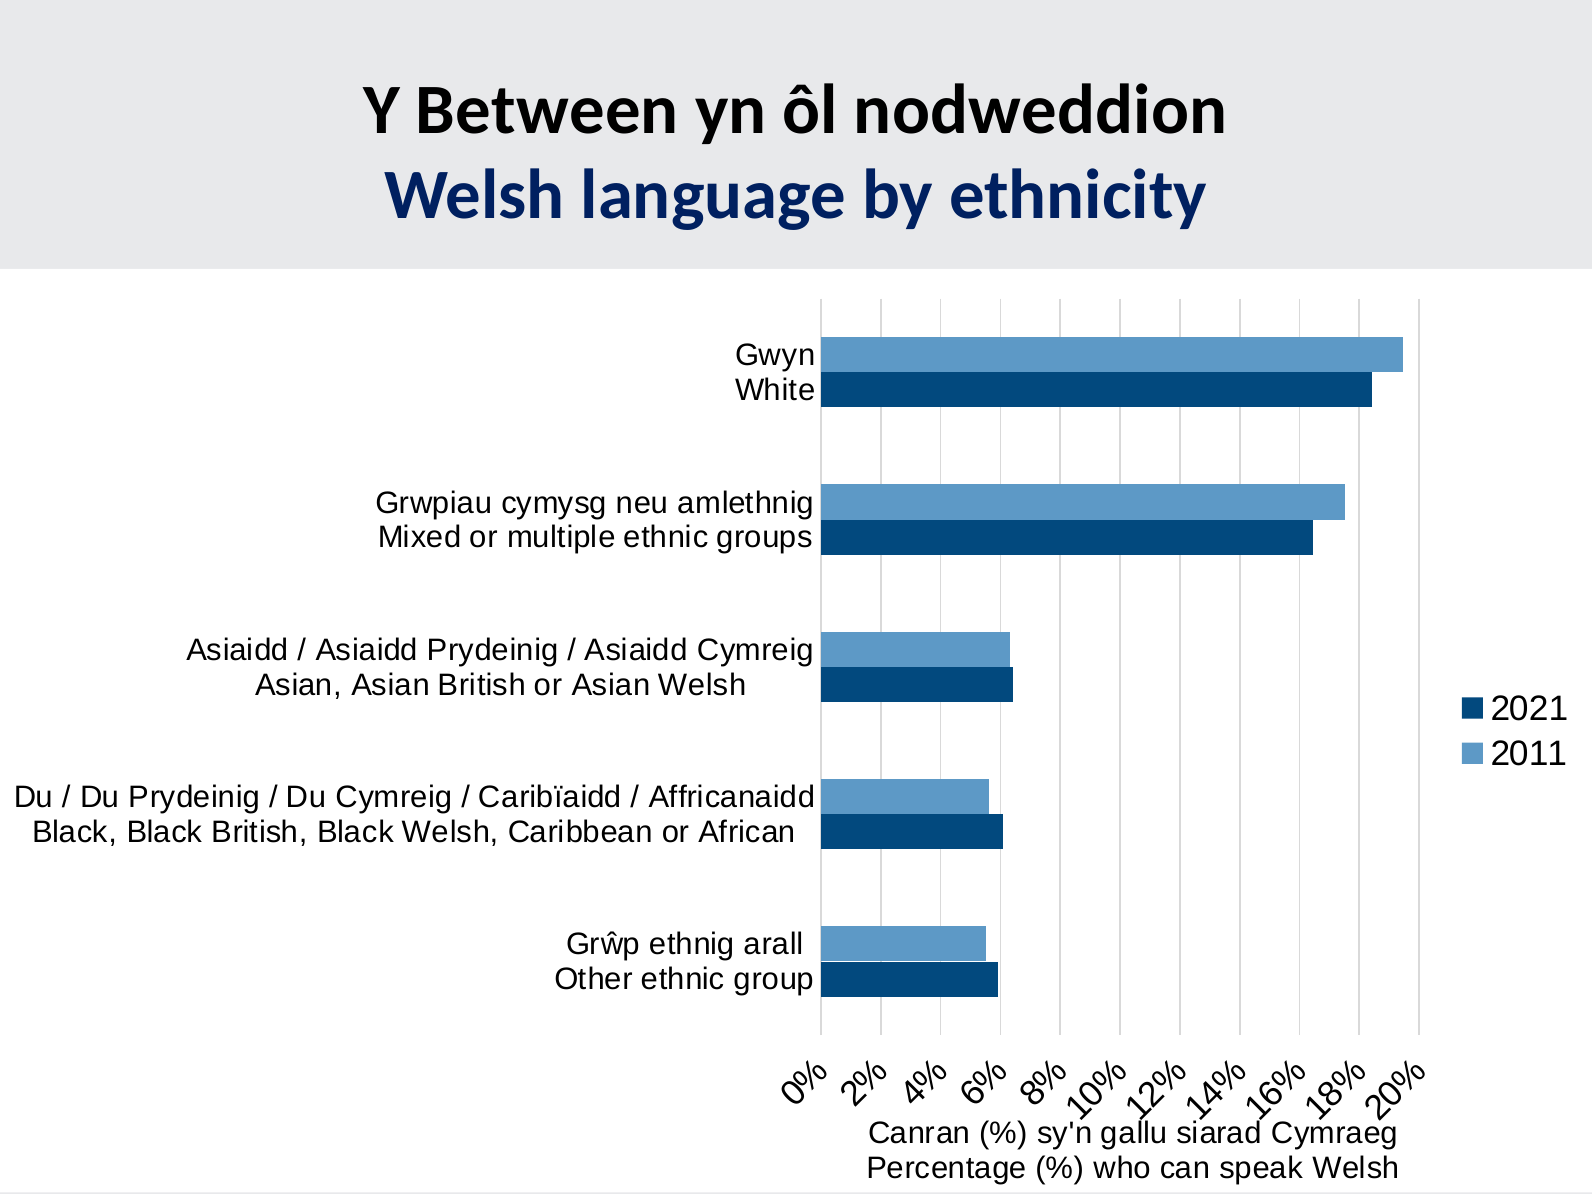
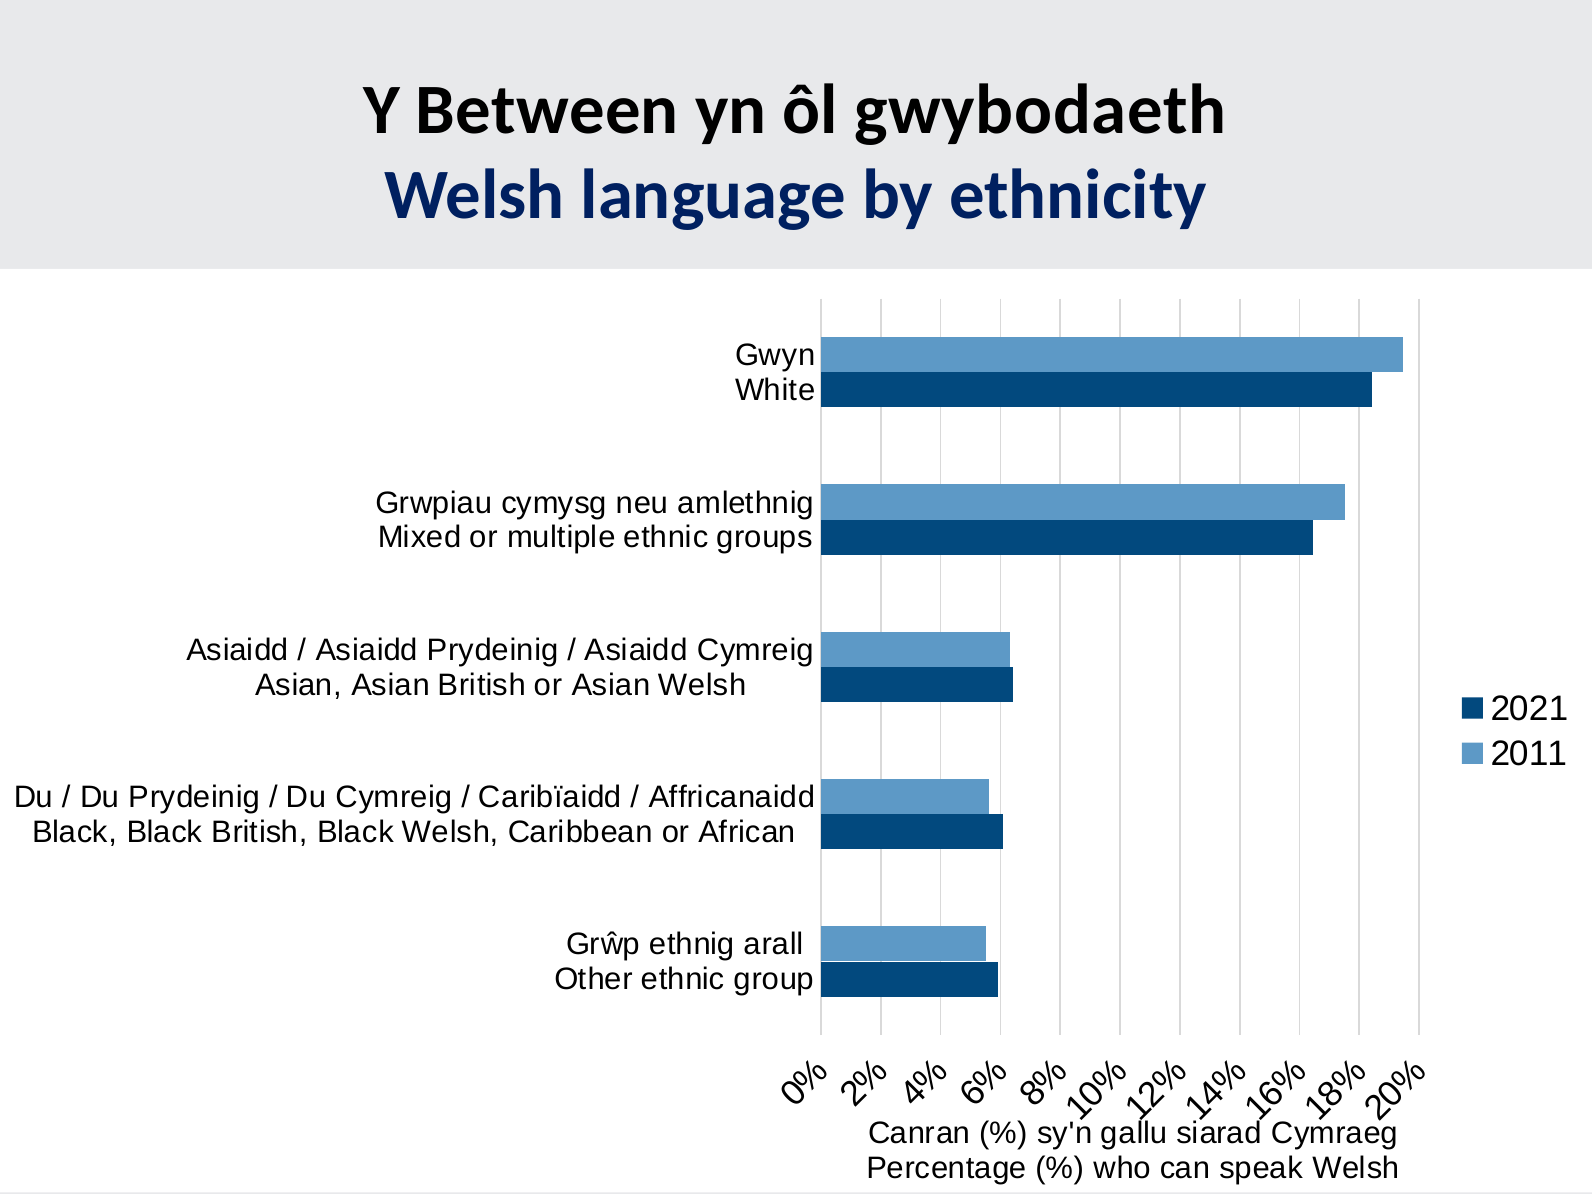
nodweddion: nodweddion -> gwybodaeth
